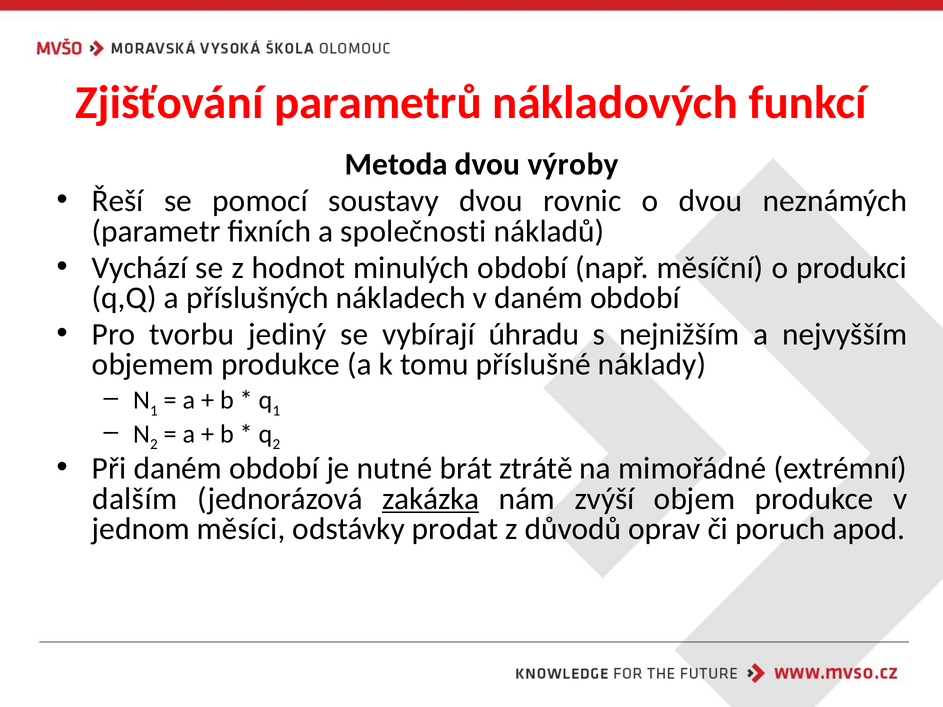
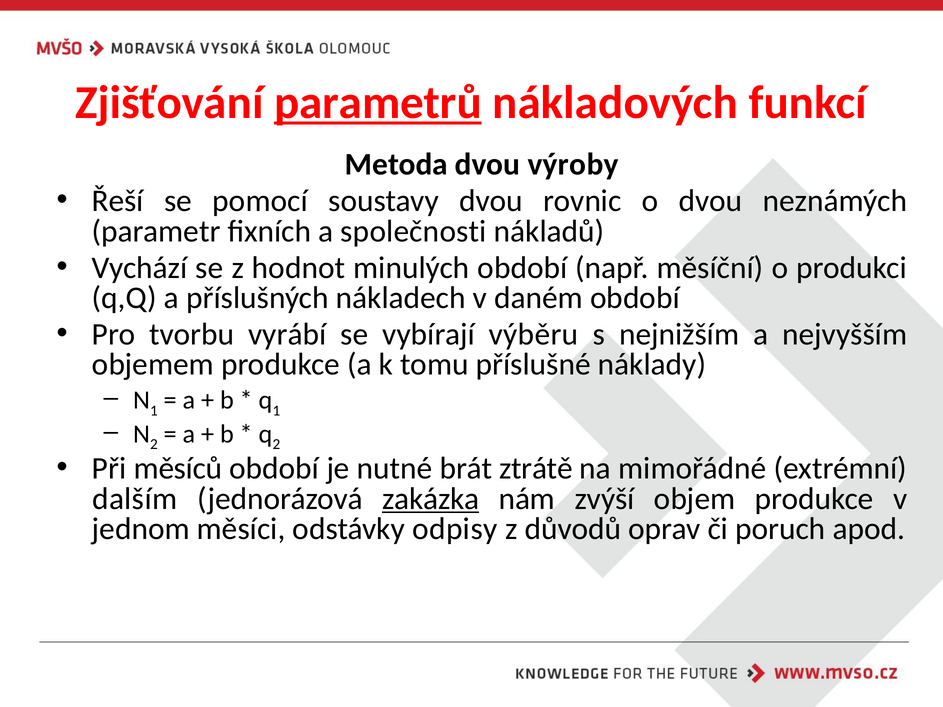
parametrů underline: none -> present
jediný: jediný -> vyrábí
úhradu: úhradu -> výběru
Při daném: daném -> měsíců
prodat: prodat -> odpisy
